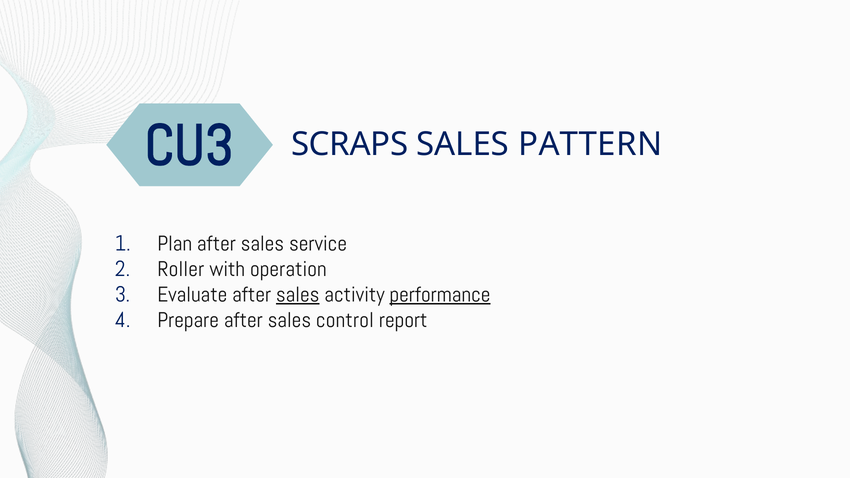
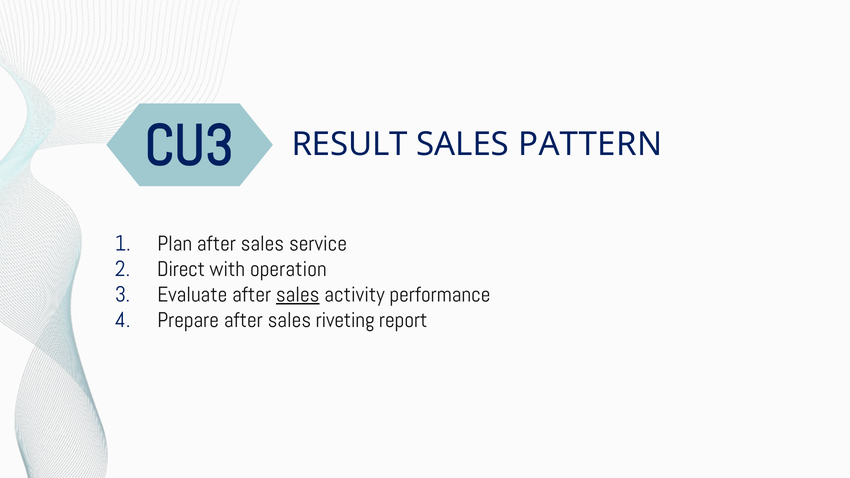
SCRAPS: SCRAPS -> RESULT
Roller: Roller -> Direct
performance underline: present -> none
control: control -> riveting
